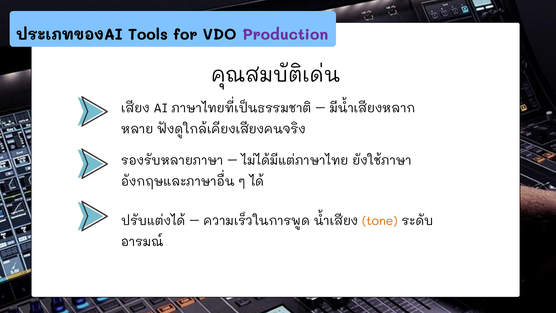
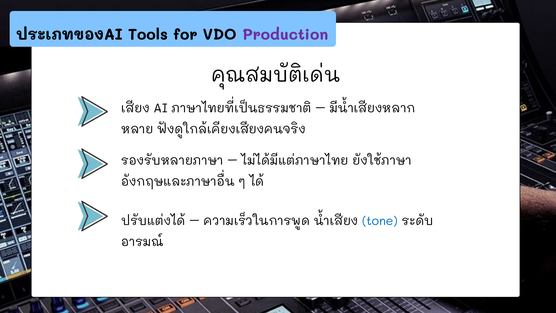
tone colour: orange -> blue
